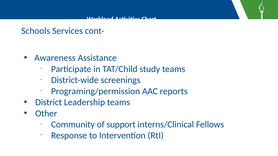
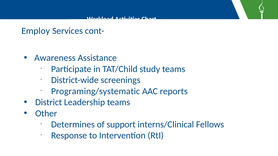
Schools: Schools -> Employ
Programing/permission: Programing/permission -> Programing/systematic
Community: Community -> Determines
